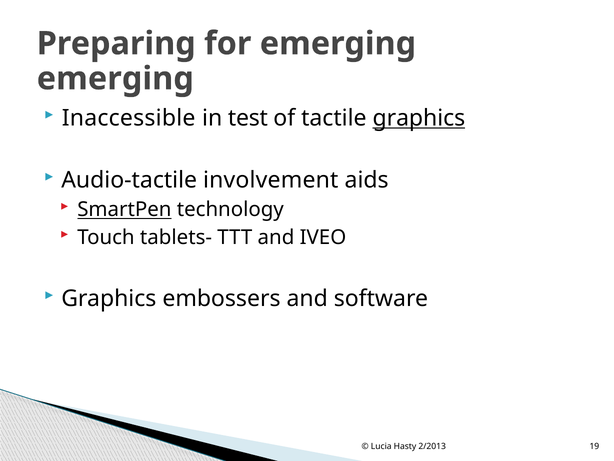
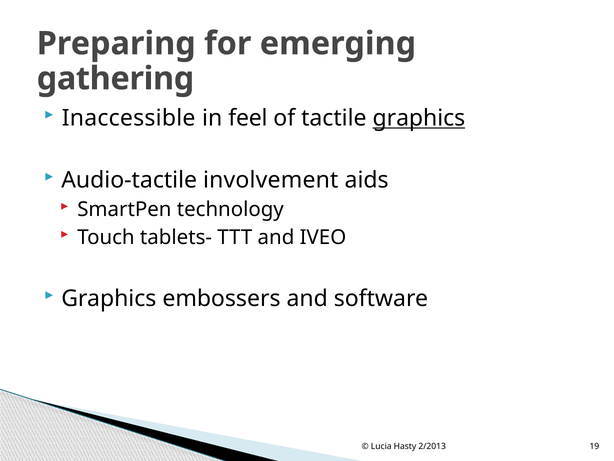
emerging at (115, 79): emerging -> gathering
test: test -> feel
SmartPen underline: present -> none
